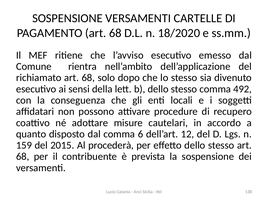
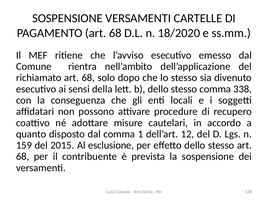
492: 492 -> 338
6: 6 -> 1
procederà: procederà -> esclusione
